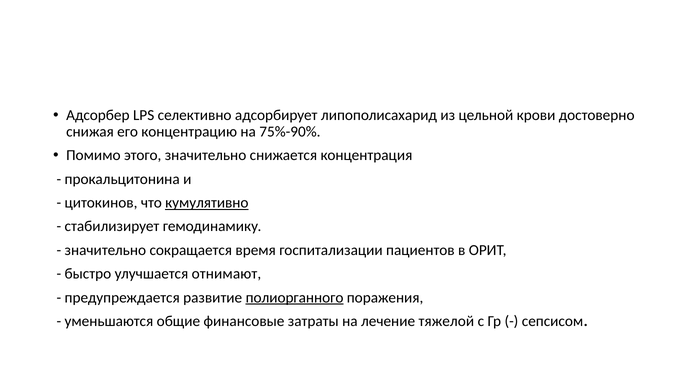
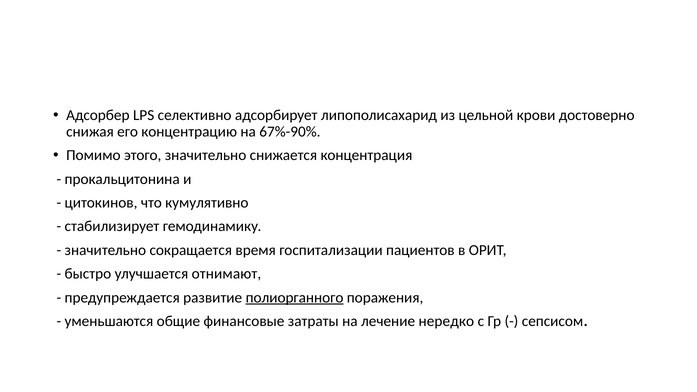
75%-90%: 75%-90% -> 67%-90%
кумулятивно underline: present -> none
тяжелой: тяжелой -> нередко
